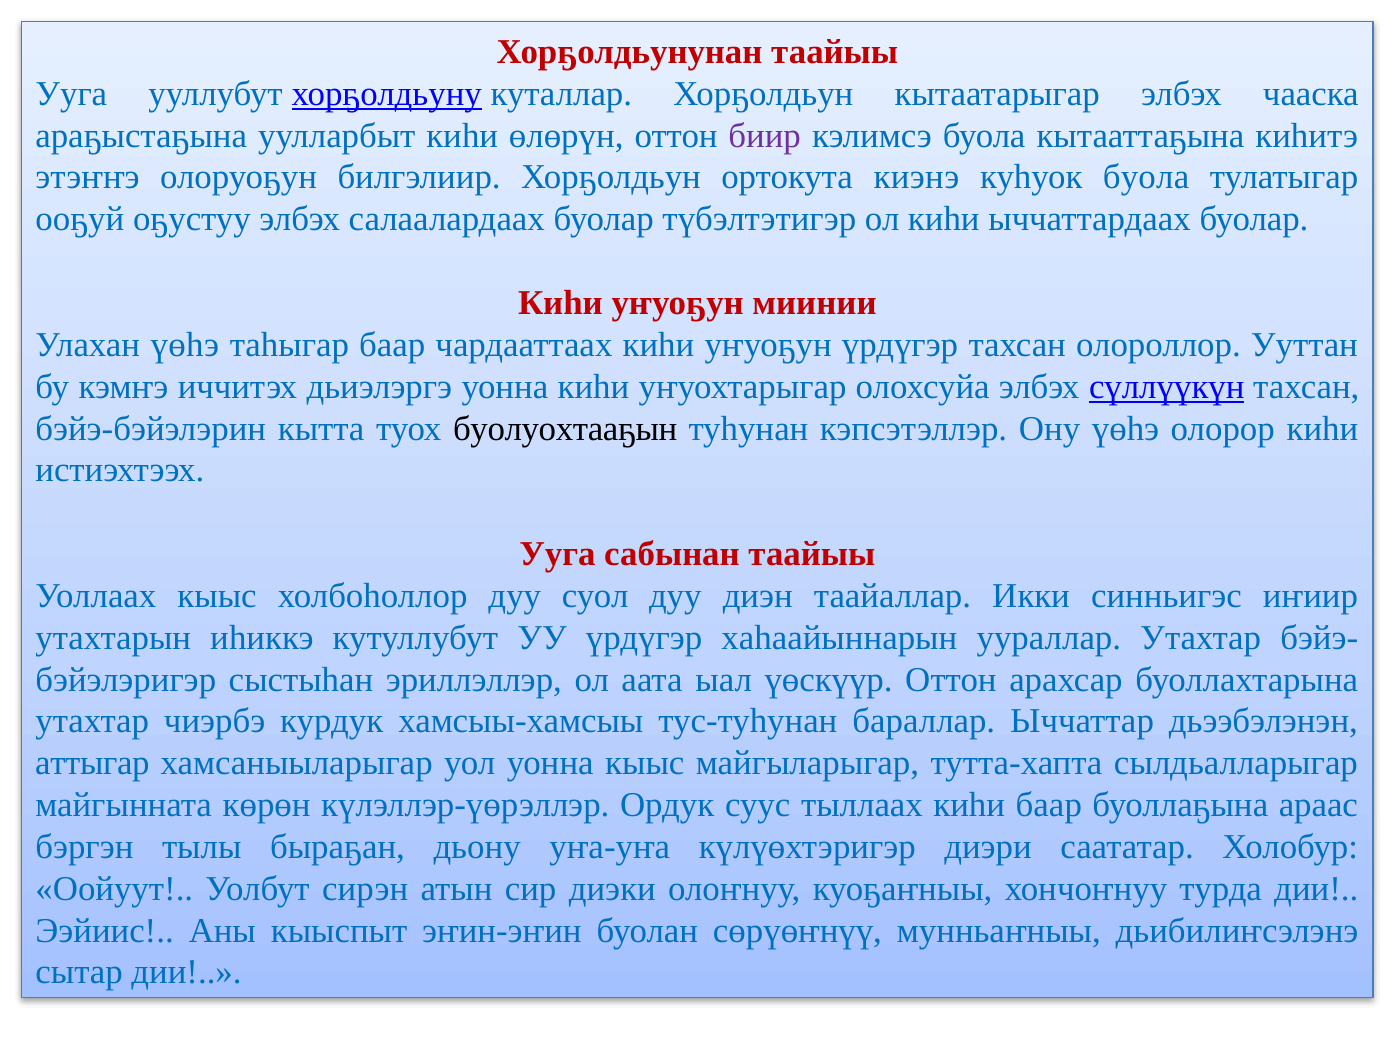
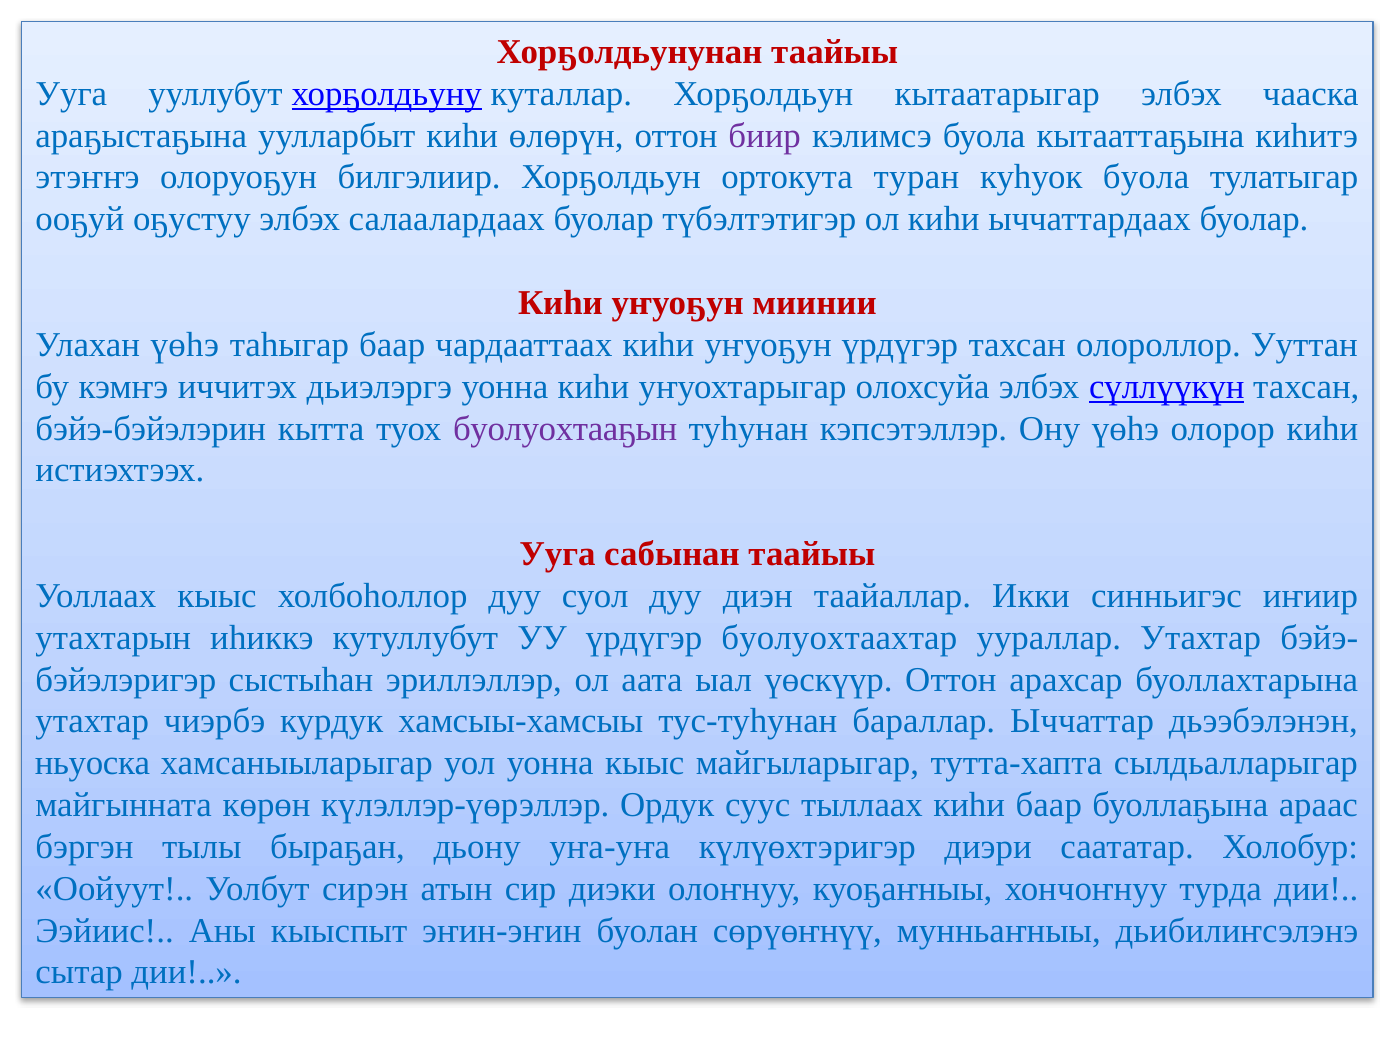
киэнэ: киэнэ -> туран
буолуохтааҕын colour: black -> purple
хаһаайыннарын: хаһаайыннарын -> буолуохтаахтар
аттыгар: аттыгар -> ньуоска
